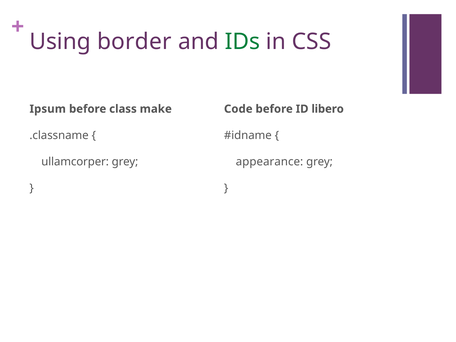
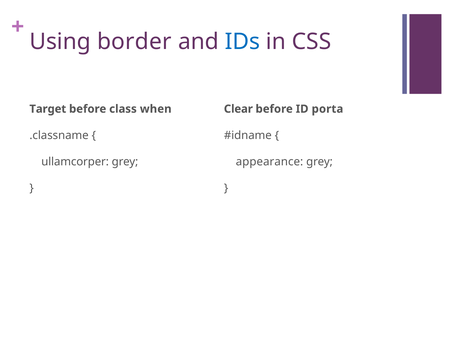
IDs colour: green -> blue
Ipsum: Ipsum -> Target
make: make -> when
Code: Code -> Clear
libero: libero -> porta
